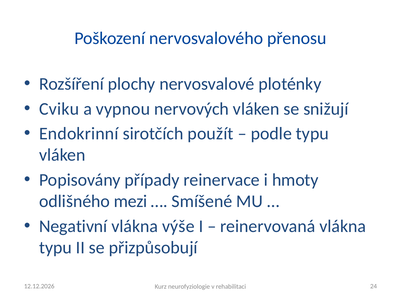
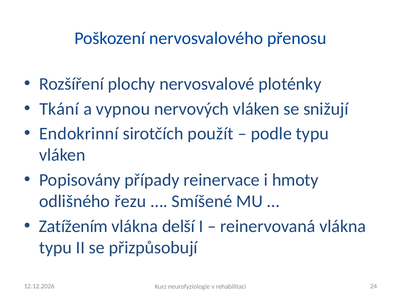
Cviku: Cviku -> Tkání
mezi: mezi -> řezu
Negativní: Negativní -> Zatížením
výše: výše -> delší
